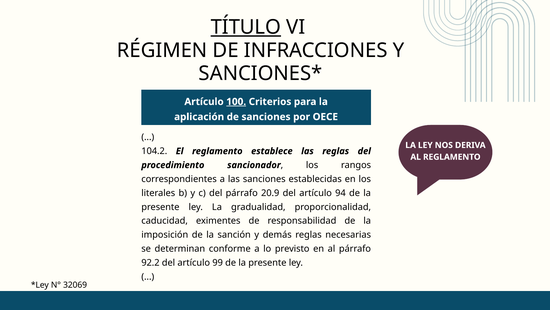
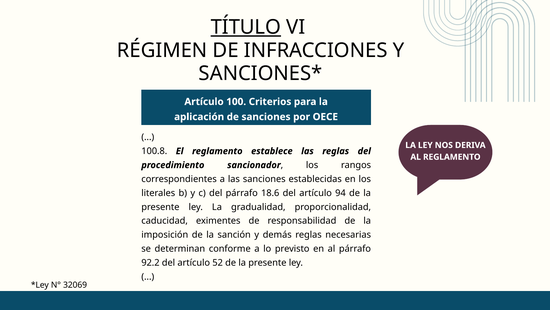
100 underline: present -> none
104.2: 104.2 -> 100.8
20.9: 20.9 -> 18.6
99: 99 -> 52
